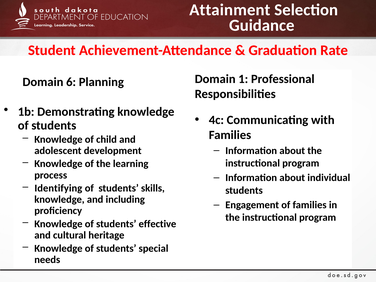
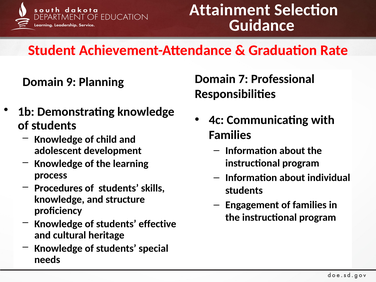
1: 1 -> 7
6: 6 -> 9
Identifying: Identifying -> Procedures
including: including -> structure
